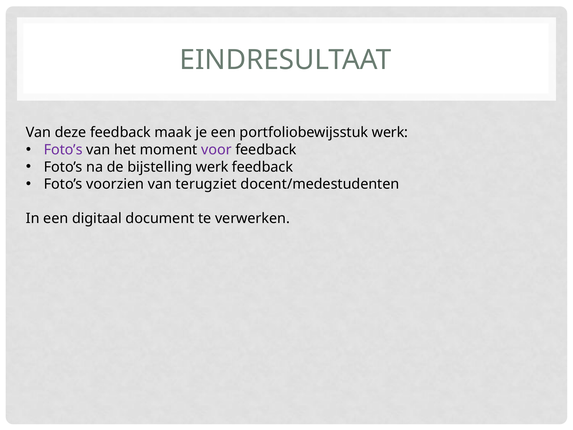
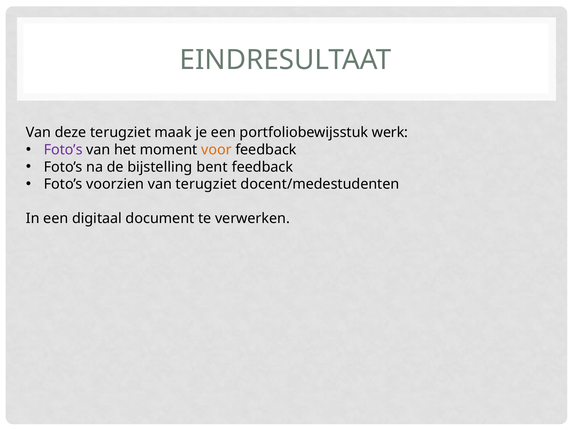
deze feedback: feedback -> terugziet
voor colour: purple -> orange
bijstelling werk: werk -> bent
